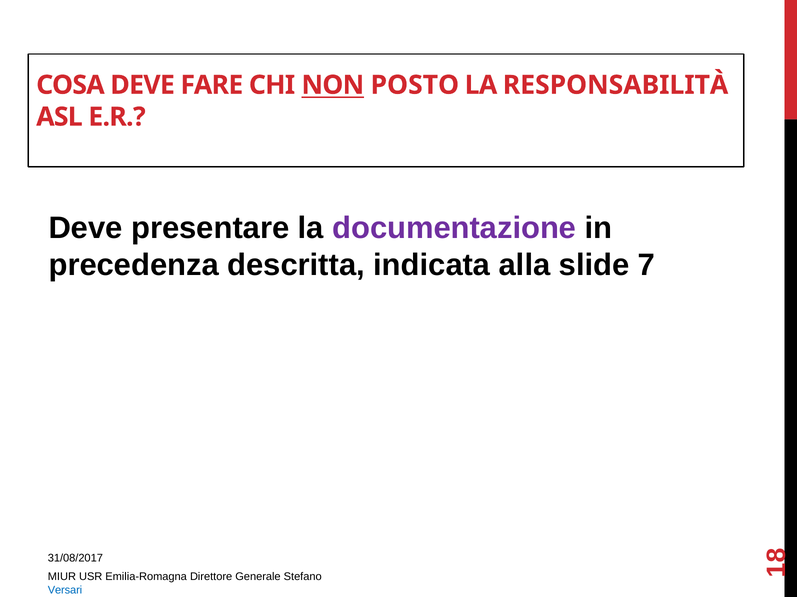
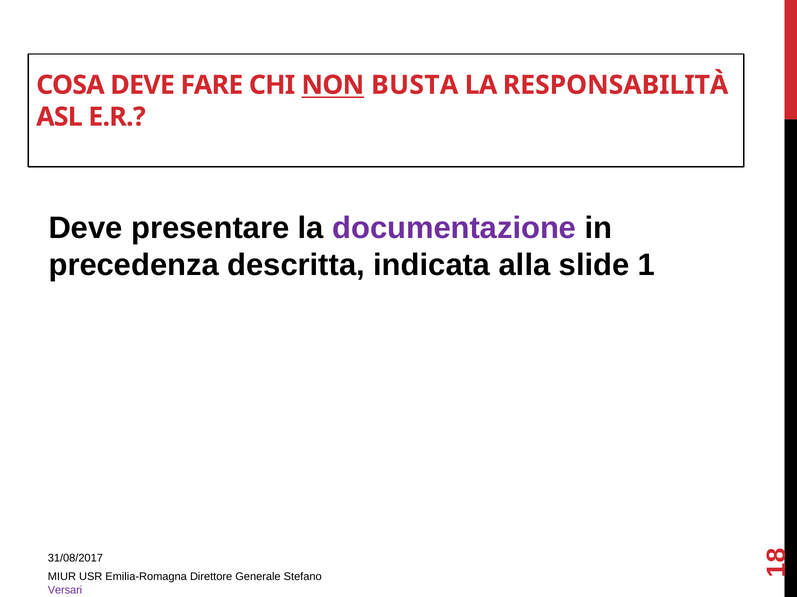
POSTO: POSTO -> BUSTA
slide 7: 7 -> 1
Versari colour: blue -> purple
